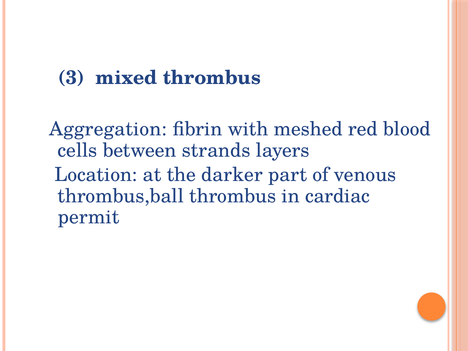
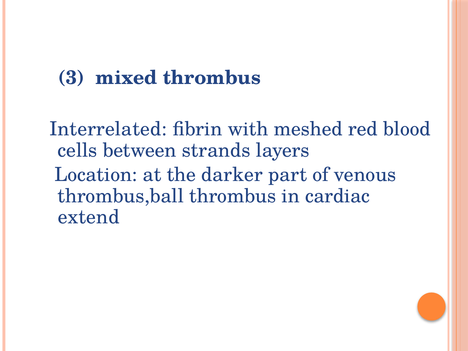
Aggregation: Aggregation -> Interrelated
permit: permit -> extend
